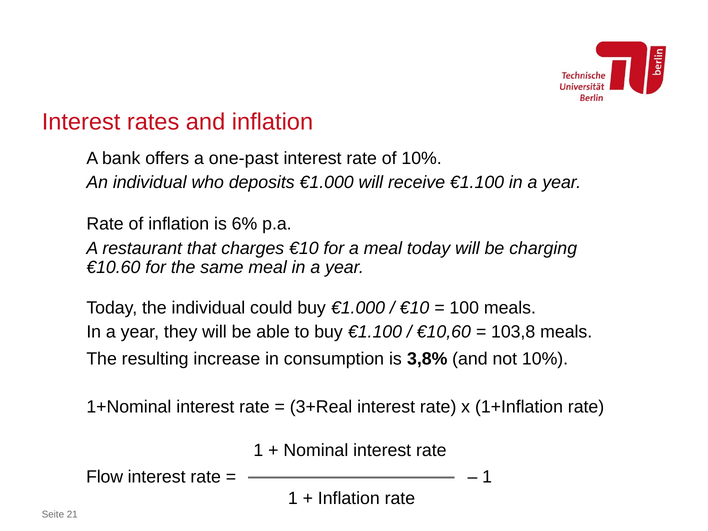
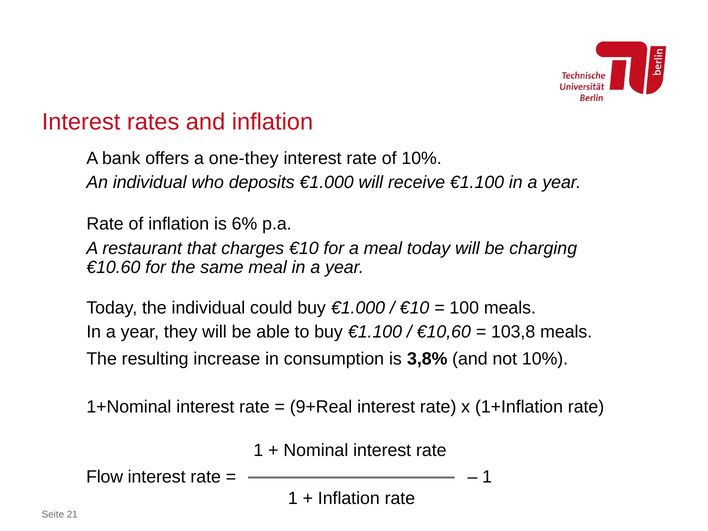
one-past: one-past -> one-they
3+Real: 3+Real -> 9+Real
